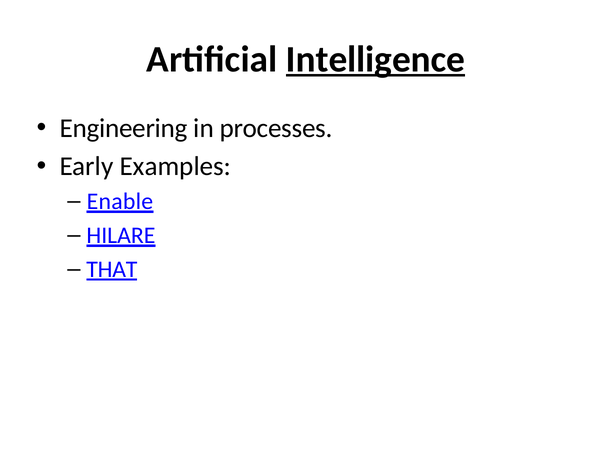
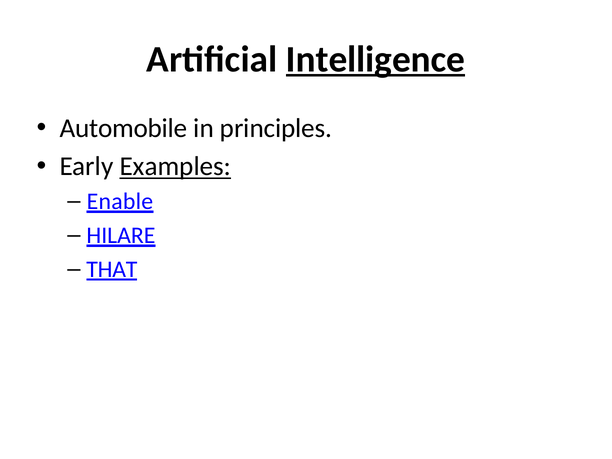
Engineering: Engineering -> Automobile
processes: processes -> principles
Examples underline: none -> present
